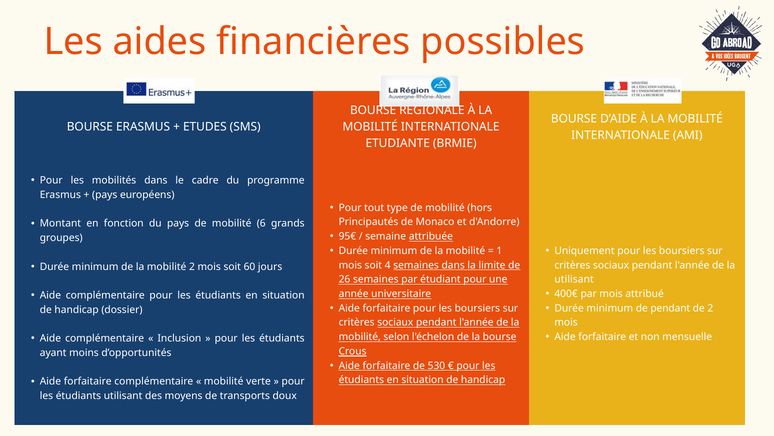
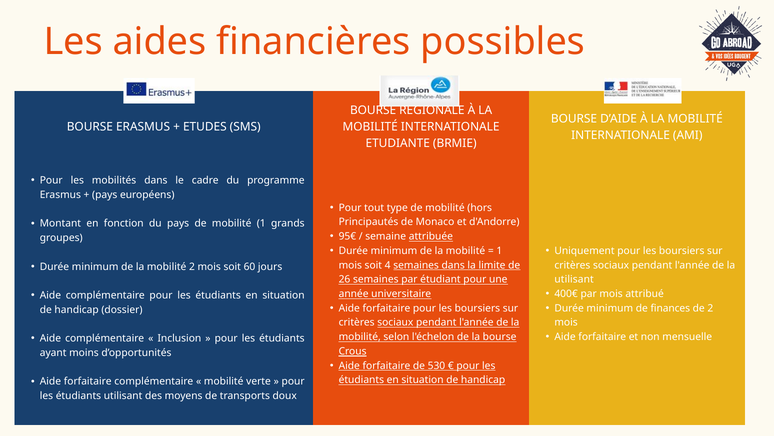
mobilité 6: 6 -> 1
de pendant: pendant -> finances
